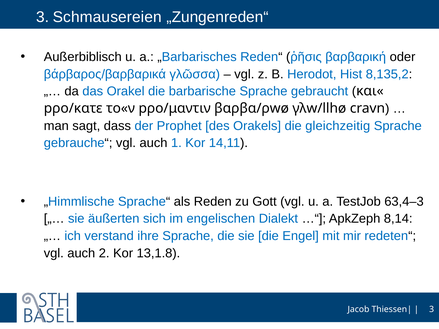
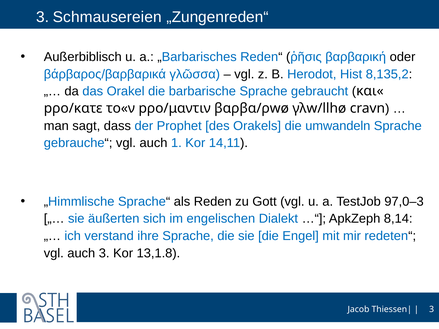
gleichzeitig: gleichzeitig -> umwandeln
63,4–3: 63,4–3 -> 97,0–3
auch 2: 2 -> 3
